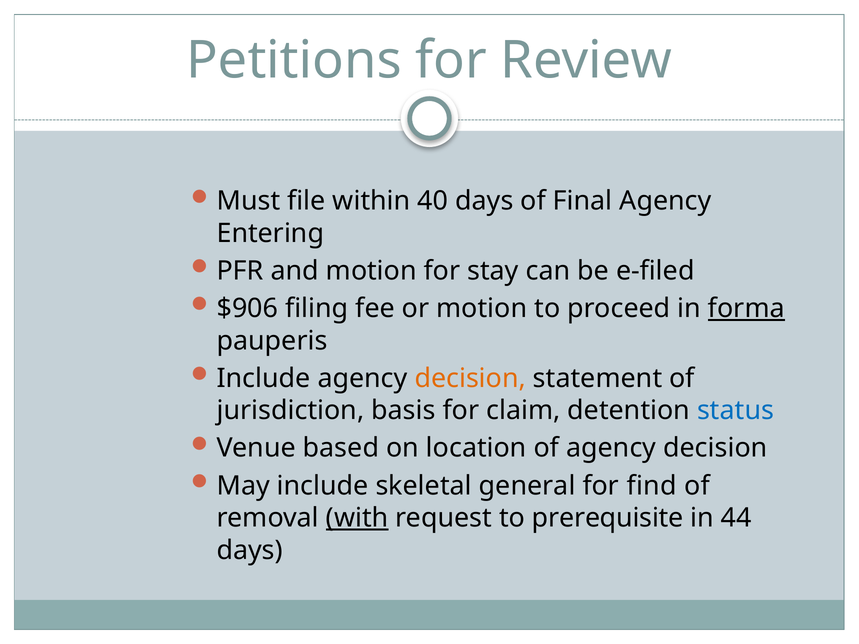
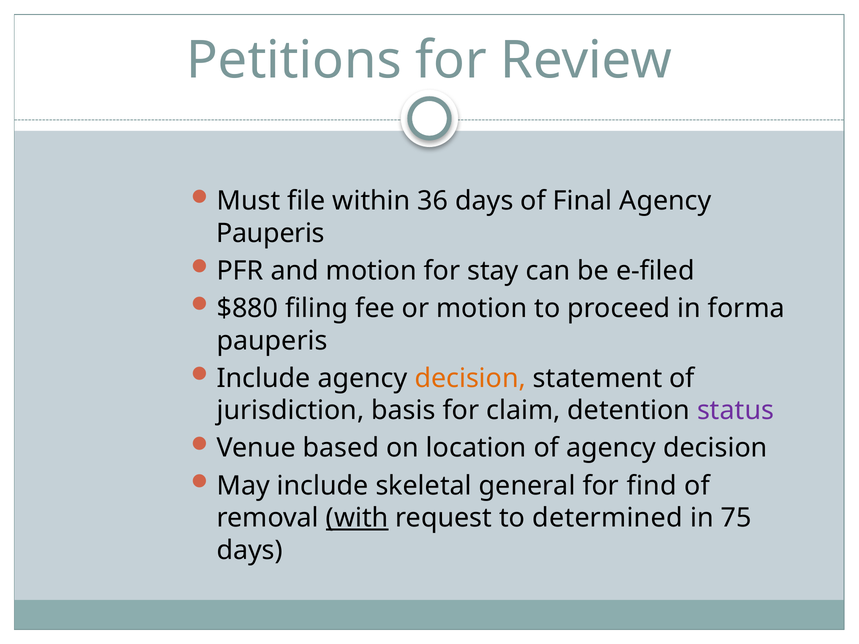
40: 40 -> 36
Entering at (270, 233): Entering -> Pauperis
$906: $906 -> $880
forma underline: present -> none
status colour: blue -> purple
prerequisite: prerequisite -> determined
44: 44 -> 75
